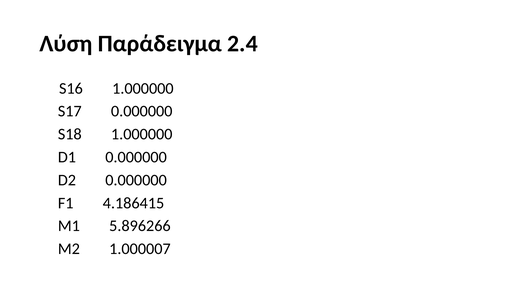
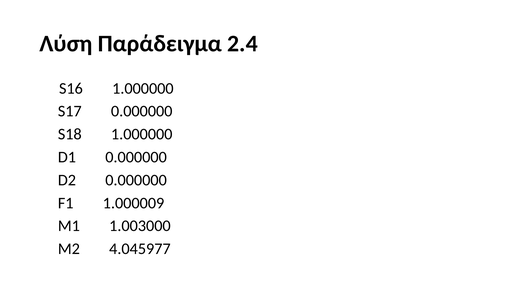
4.186415: 4.186415 -> 1.000009
5.896266: 5.896266 -> 1.003000
1.000007: 1.000007 -> 4.045977
